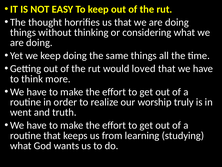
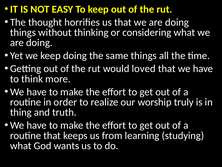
went: went -> thing
